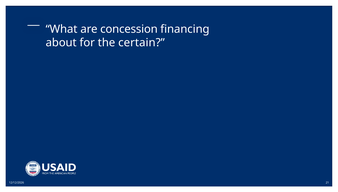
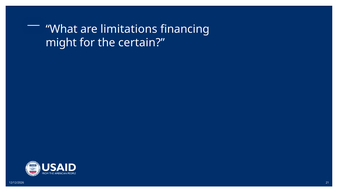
concession: concession -> limitations
about: about -> might
